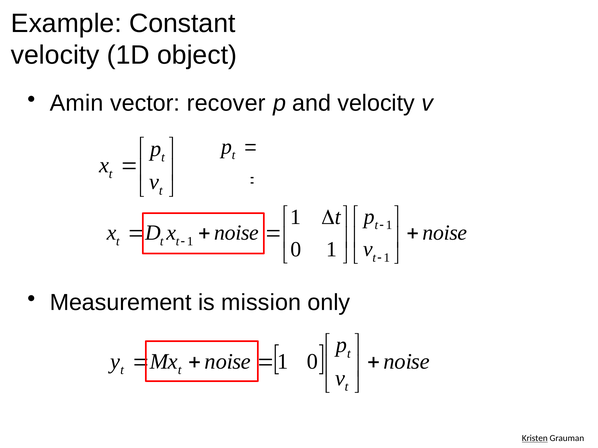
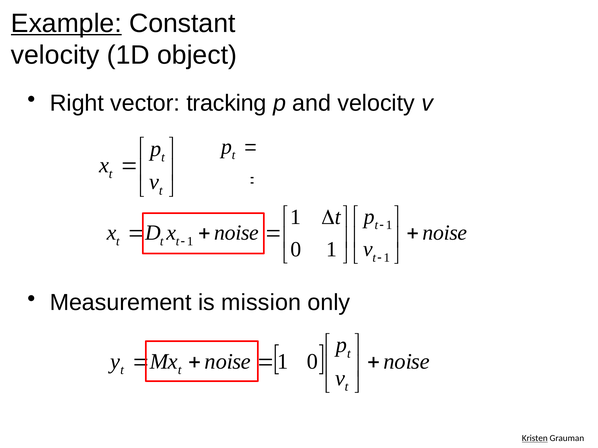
Example underline: none -> present
Amin: Amin -> Right
recover: recover -> tracking
